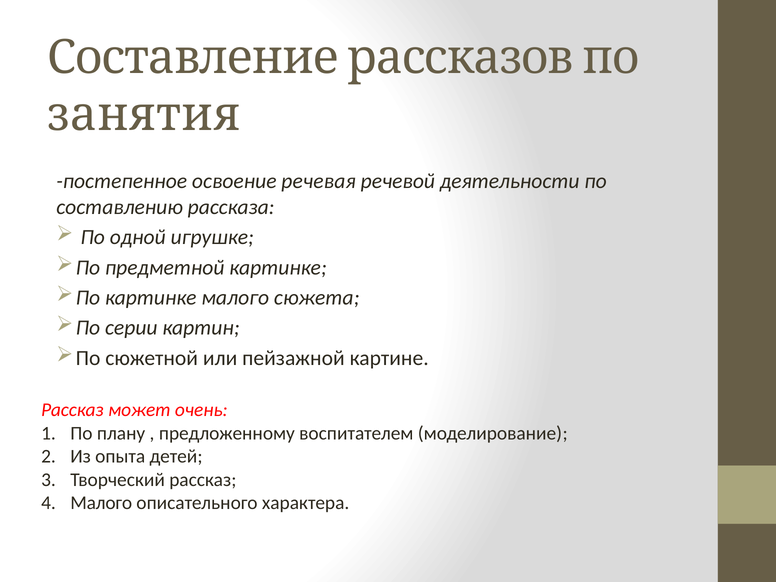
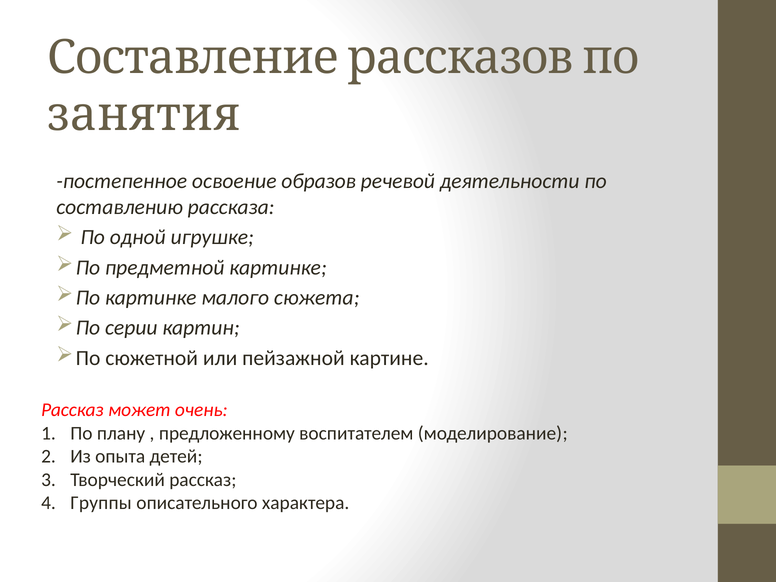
речевая: речевая -> образов
Малого at (101, 503): Малого -> Группы
